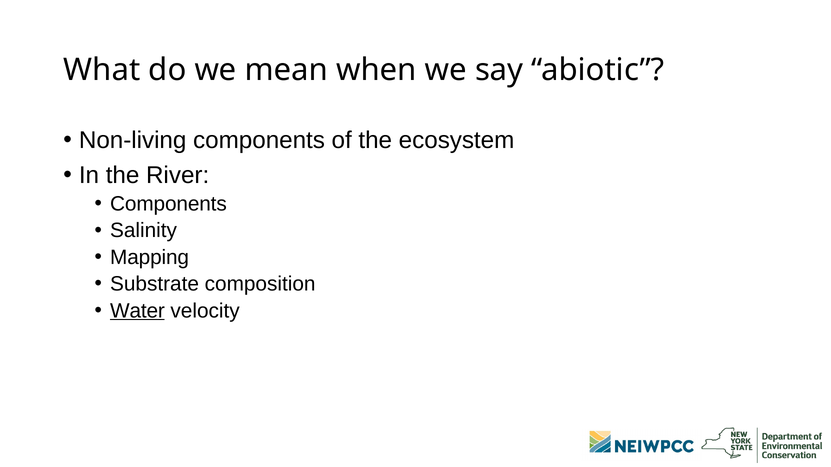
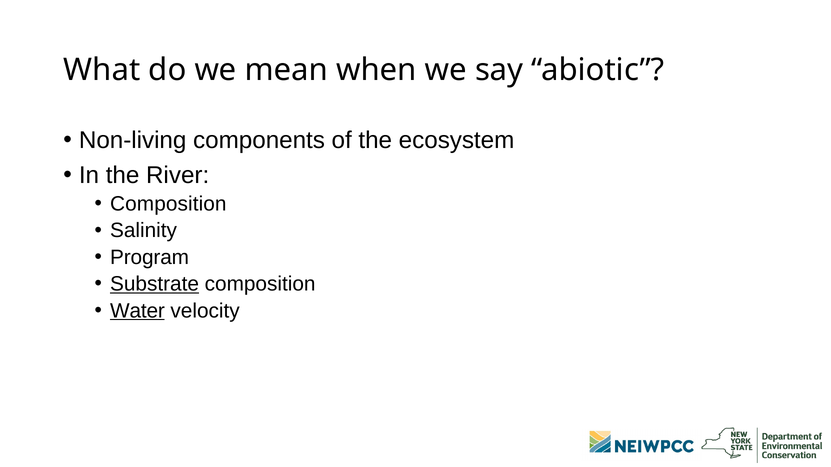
Components at (168, 204): Components -> Composition
Mapping: Mapping -> Program
Substrate underline: none -> present
